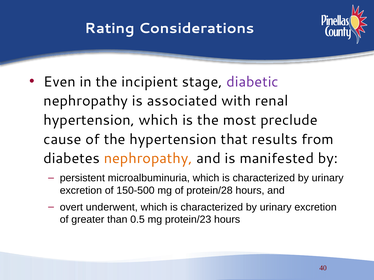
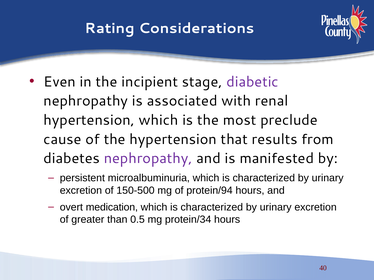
nephropathy at (148, 159) colour: orange -> purple
protein/28: protein/28 -> protein/94
underwent: underwent -> medication
protein/23: protein/23 -> protein/34
